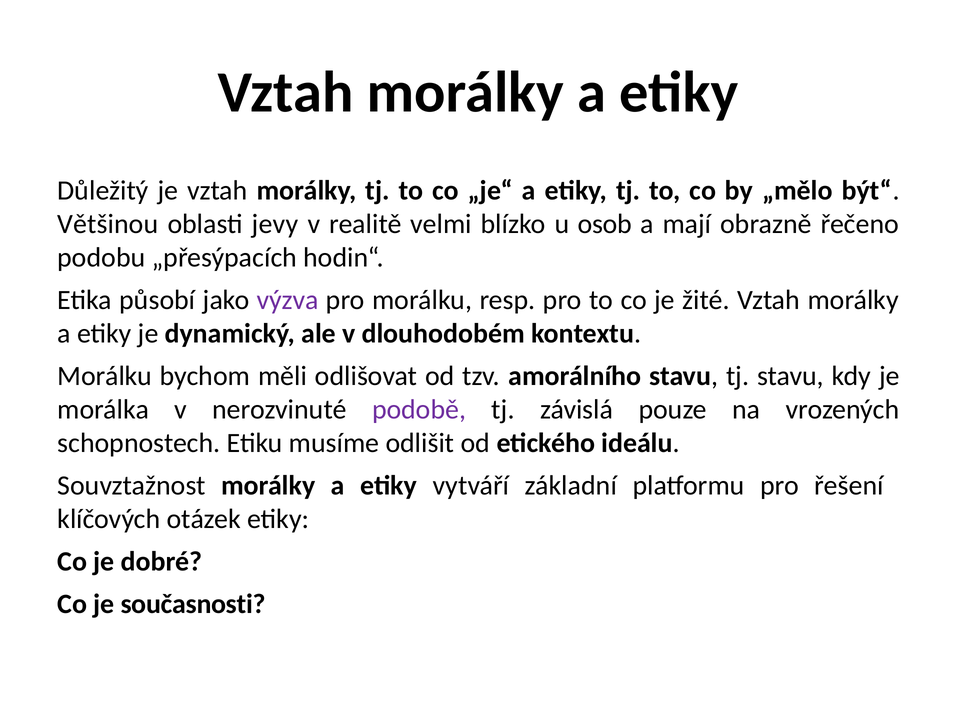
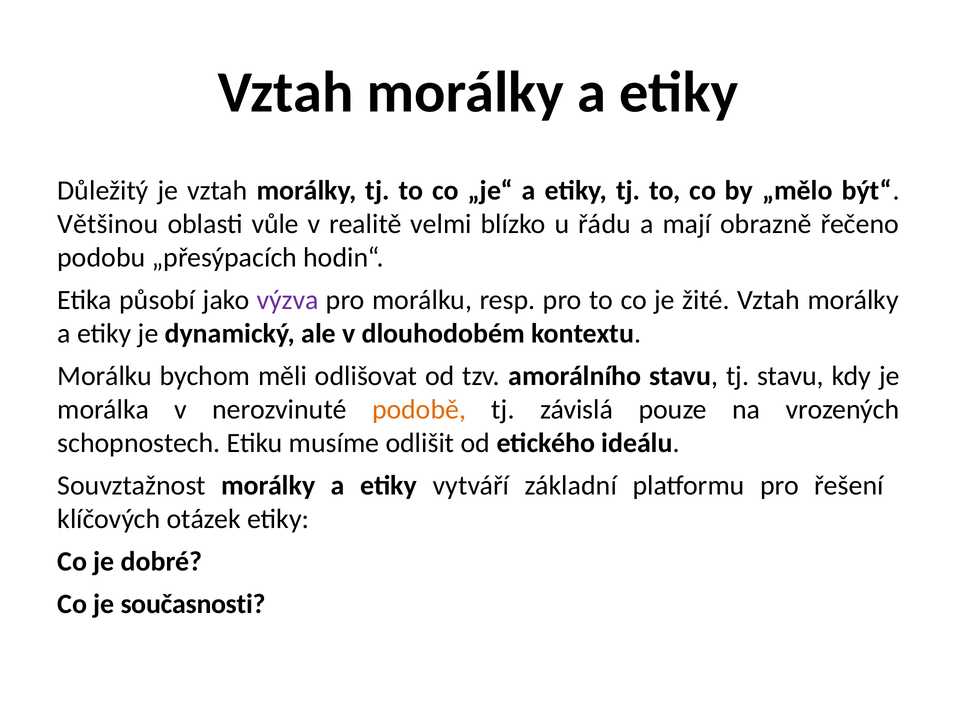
jevy: jevy -> vůle
osob: osob -> řádu
podobě colour: purple -> orange
